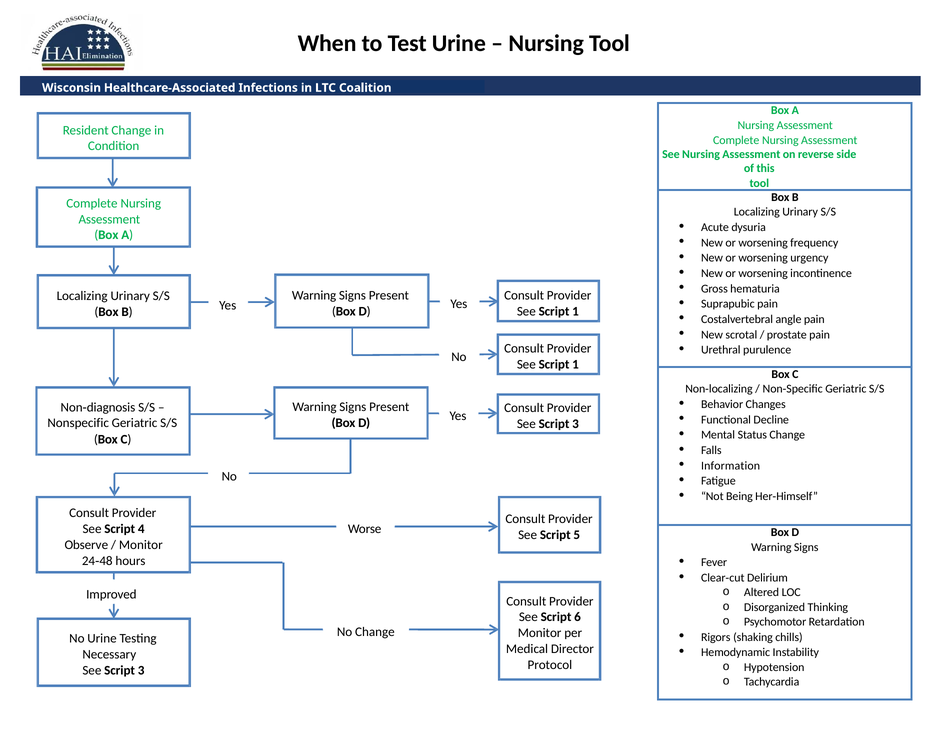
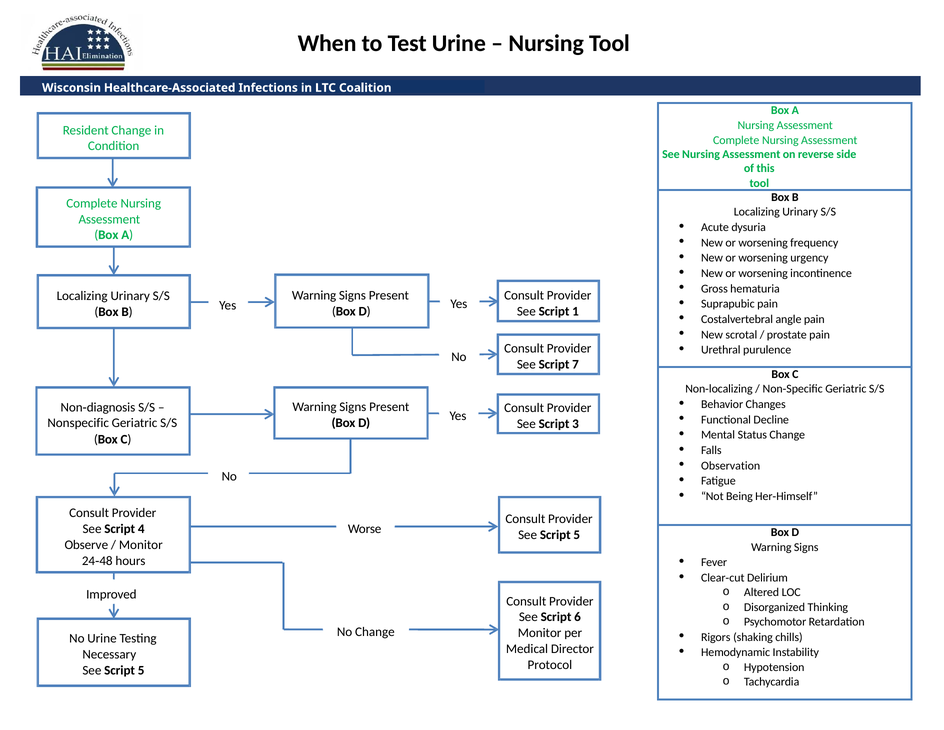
1 at (576, 364): 1 -> 7
Information: Information -> Observation
3 at (141, 670): 3 -> 5
